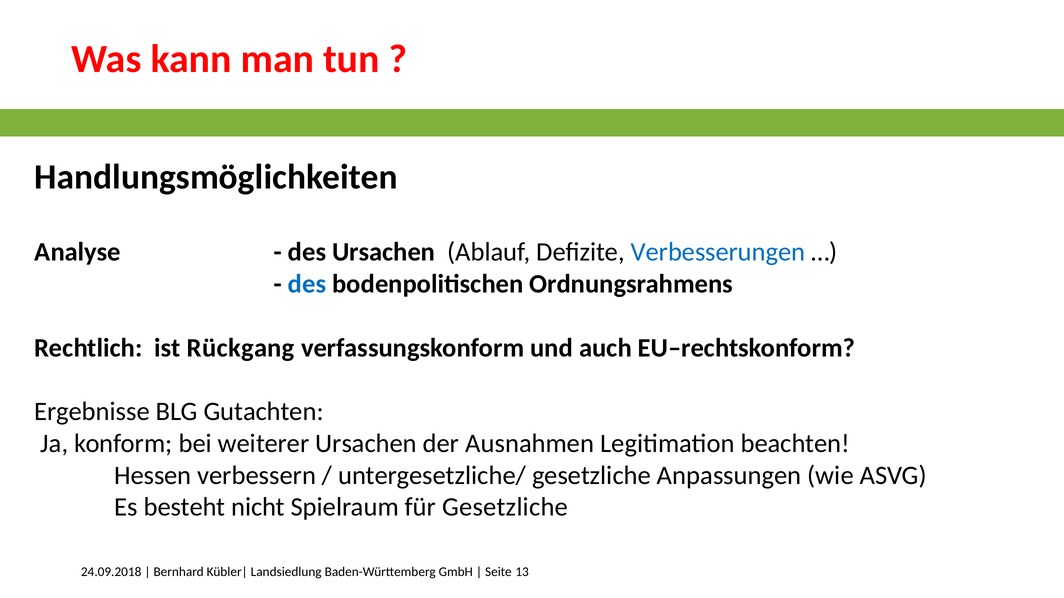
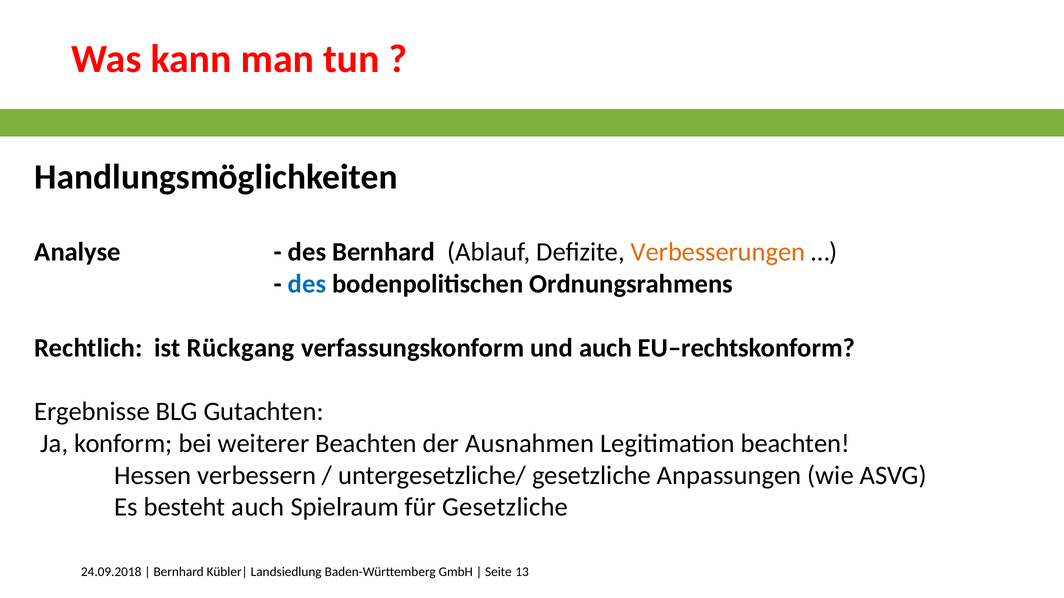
des Ursachen: Ursachen -> Bernhard
Verbesserungen colour: blue -> orange
weiterer Ursachen: Ursachen -> Beachten
besteht nicht: nicht -> auch
